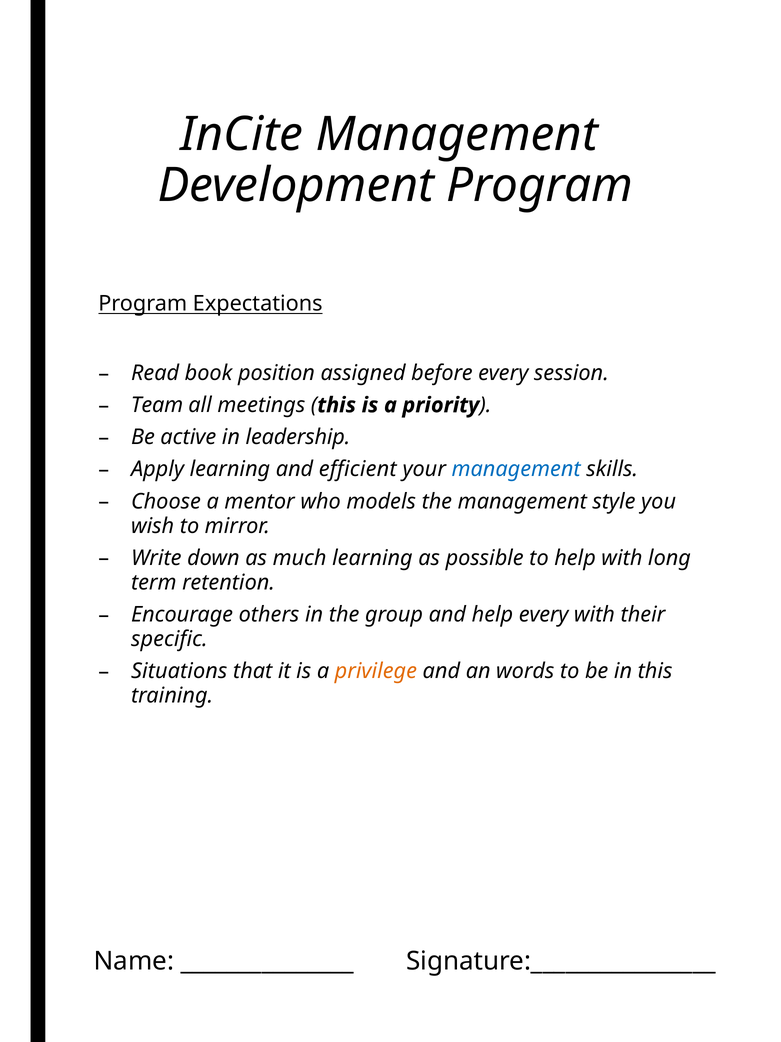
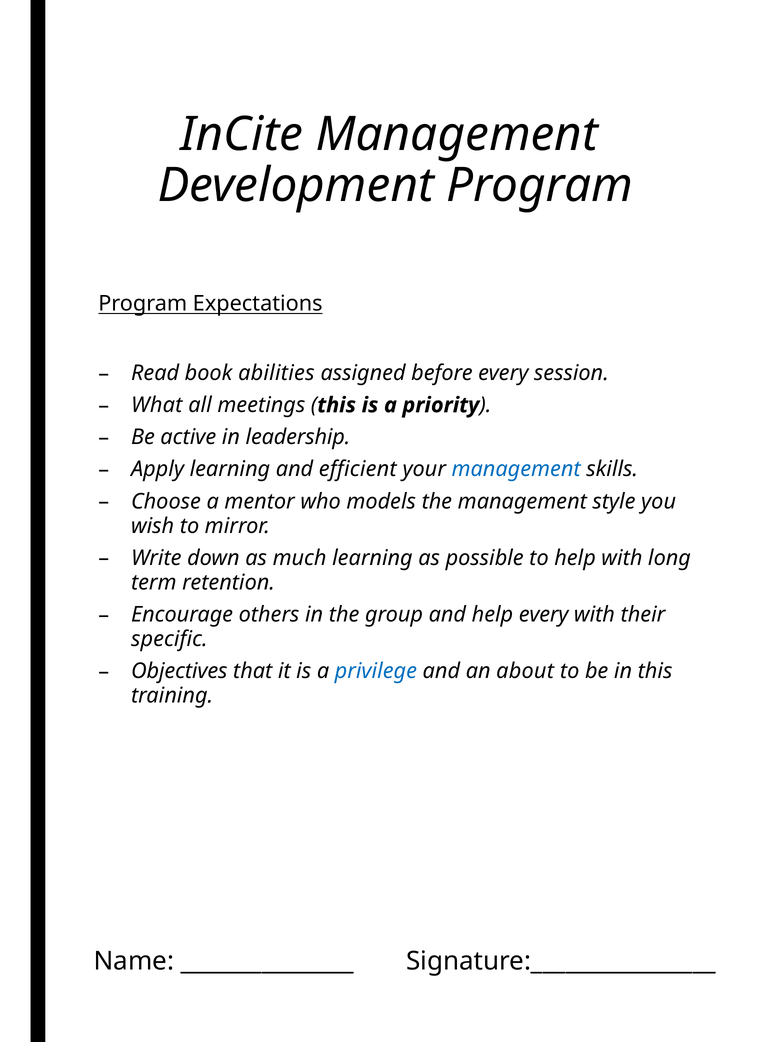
position: position -> abilities
Team: Team -> What
Situations: Situations -> Objectives
privilege colour: orange -> blue
words: words -> about
